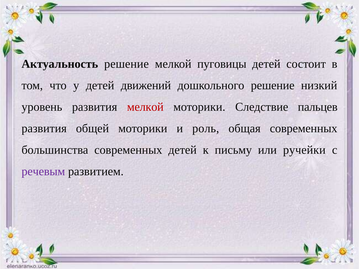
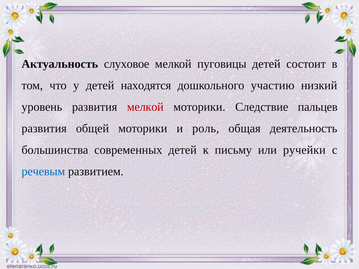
Актуальность решение: решение -> слуховое
движений: движений -> находятся
дошкольного решение: решение -> участию
общая современных: современных -> деятельность
речевым colour: purple -> blue
